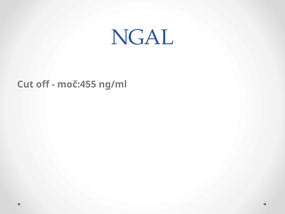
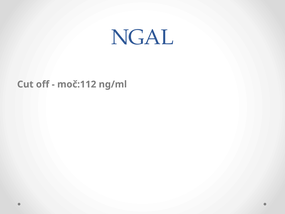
moč:455: moč:455 -> moč:112
